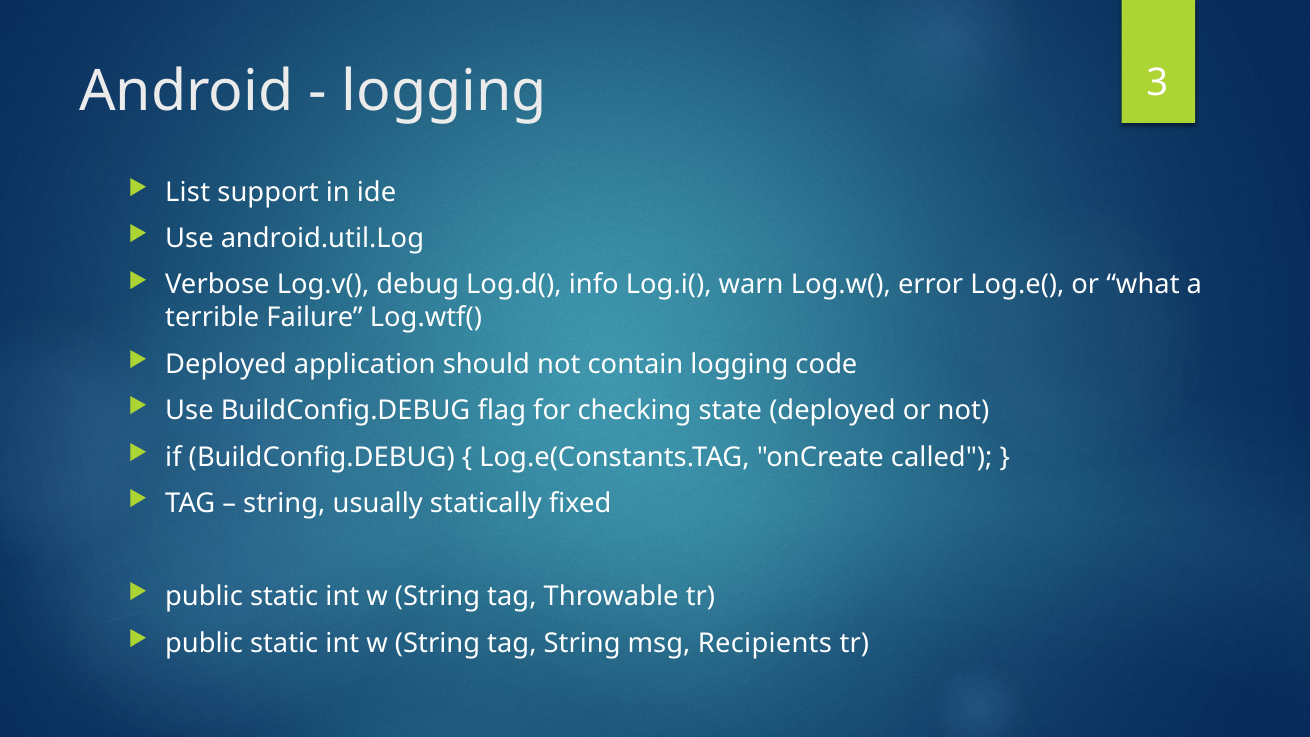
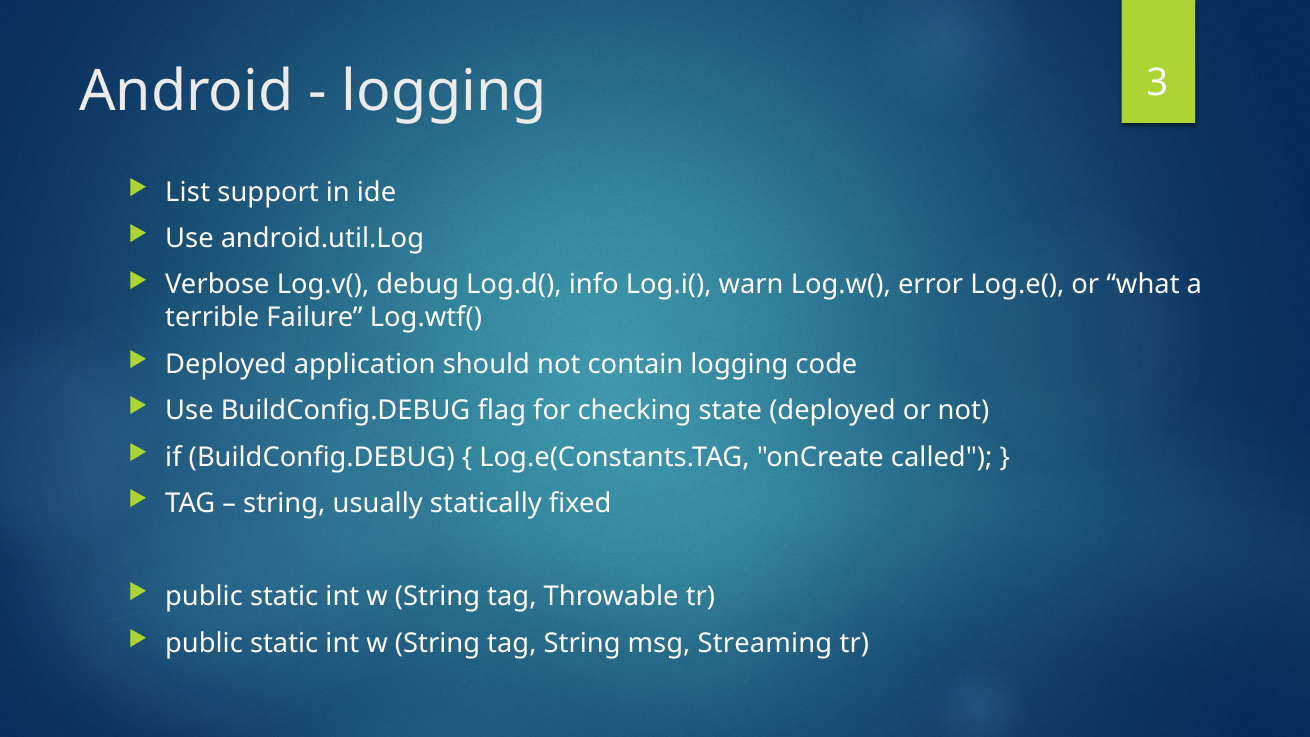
Recipients: Recipients -> Streaming
